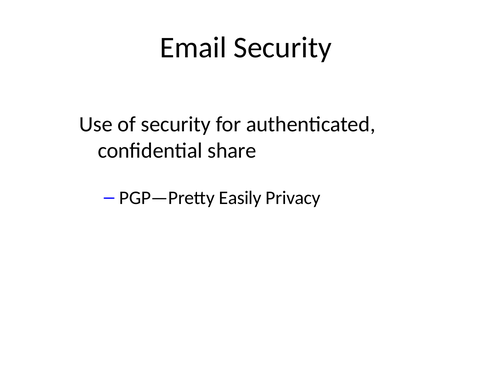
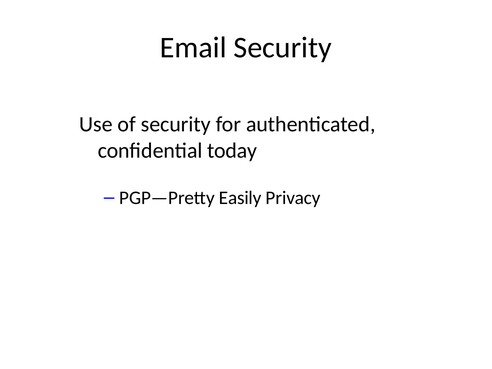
share: share -> today
